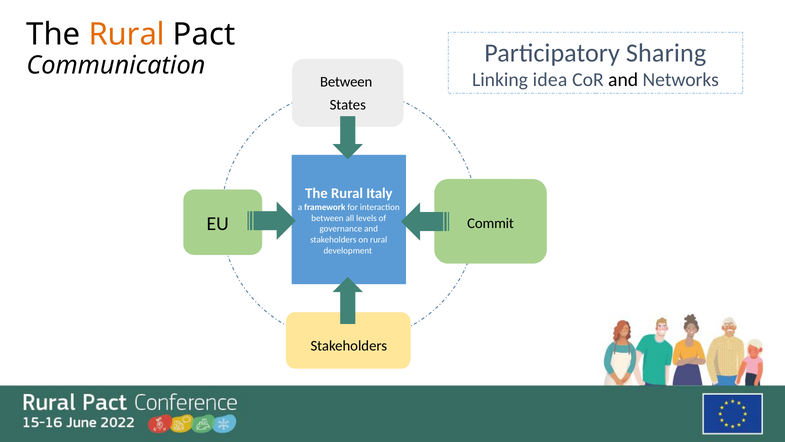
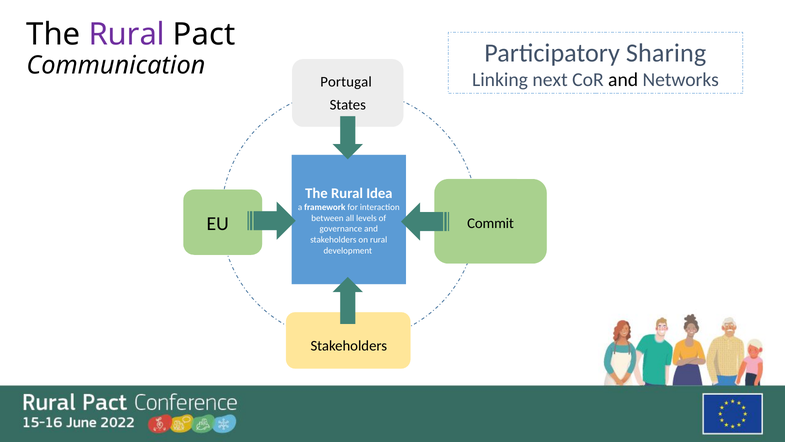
Rural at (127, 35) colour: orange -> purple
Communication Between: Between -> Portugal
idea: idea -> next
Italy: Italy -> Idea
